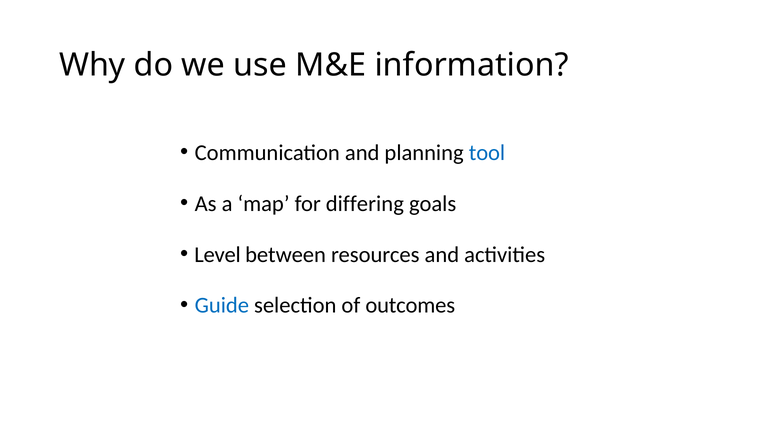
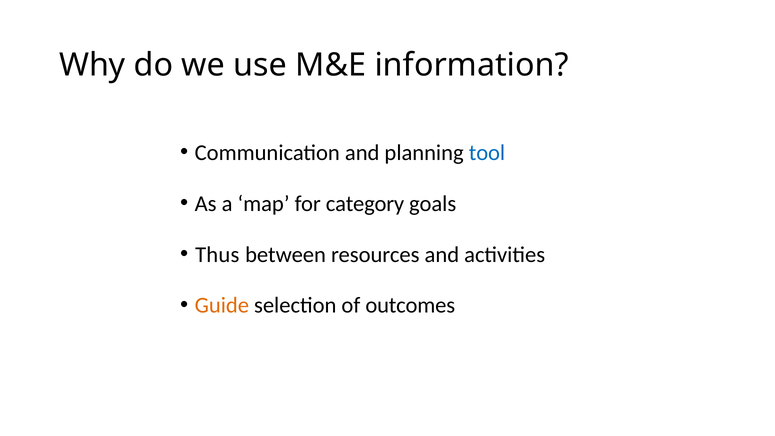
differing: differing -> category
Level: Level -> Thus
Guide colour: blue -> orange
